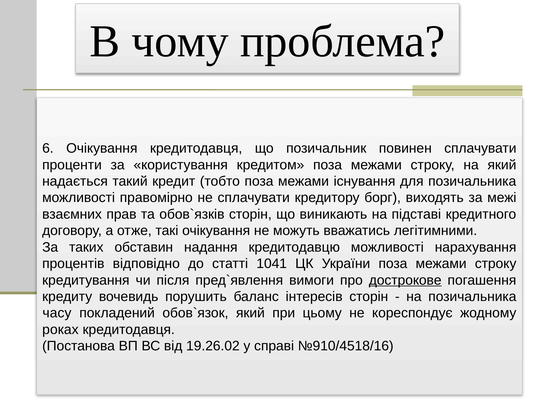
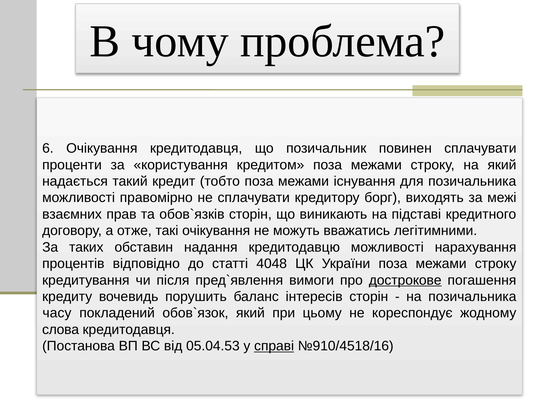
1041: 1041 -> 4048
роках: роках -> слова
19.26.02: 19.26.02 -> 05.04.53
справі underline: none -> present
